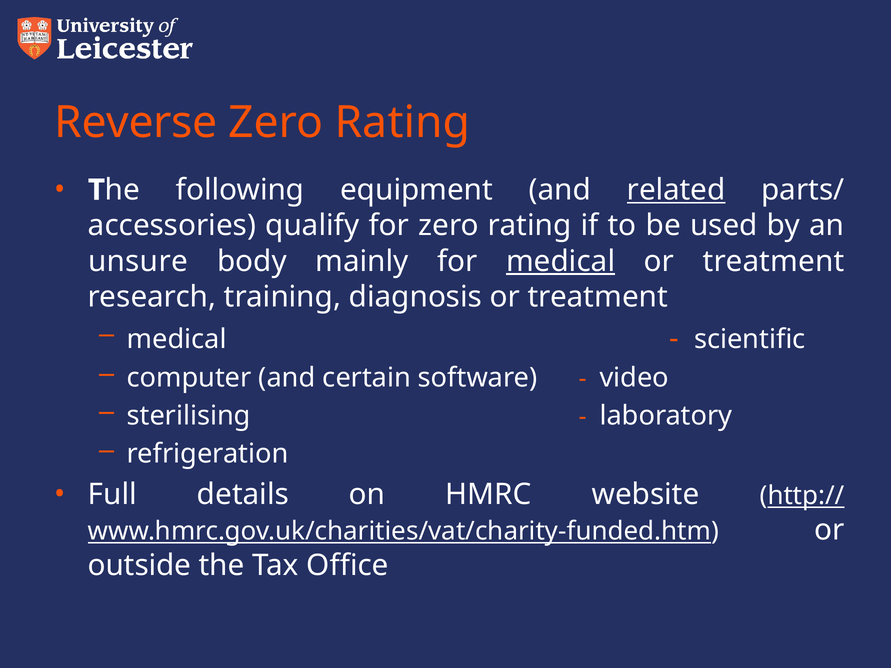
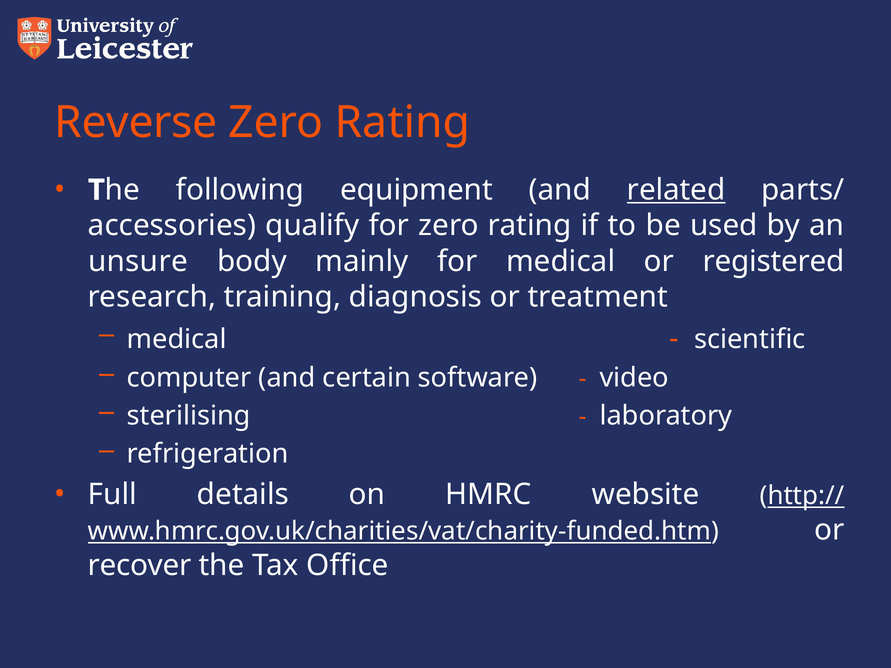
medical at (561, 261) underline: present -> none
treatment at (773, 261): treatment -> registered
outside: outside -> recover
